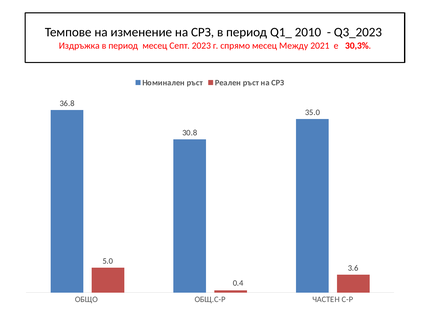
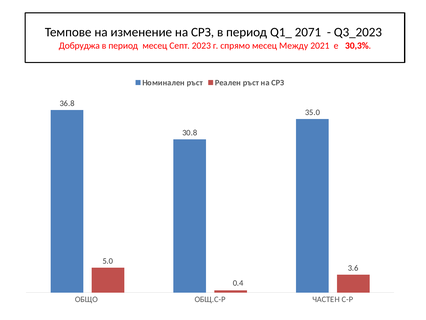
2010: 2010 -> 2071
Издръжка: Издръжка -> Добруджа
